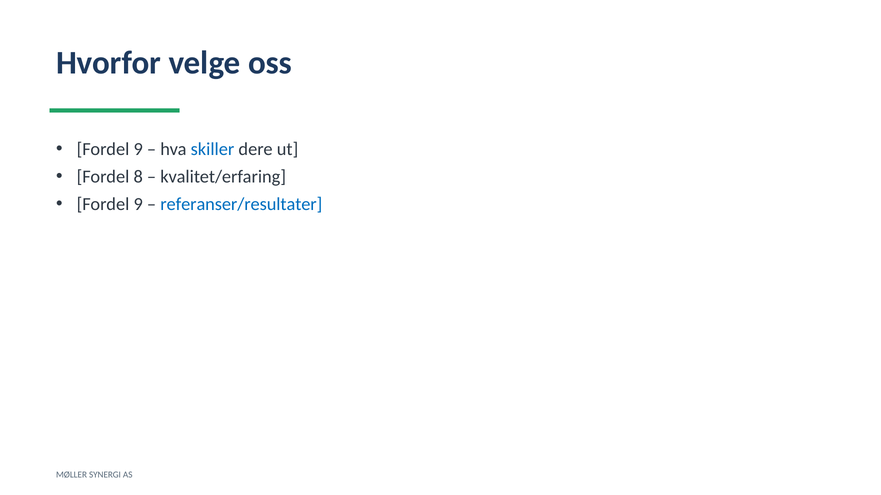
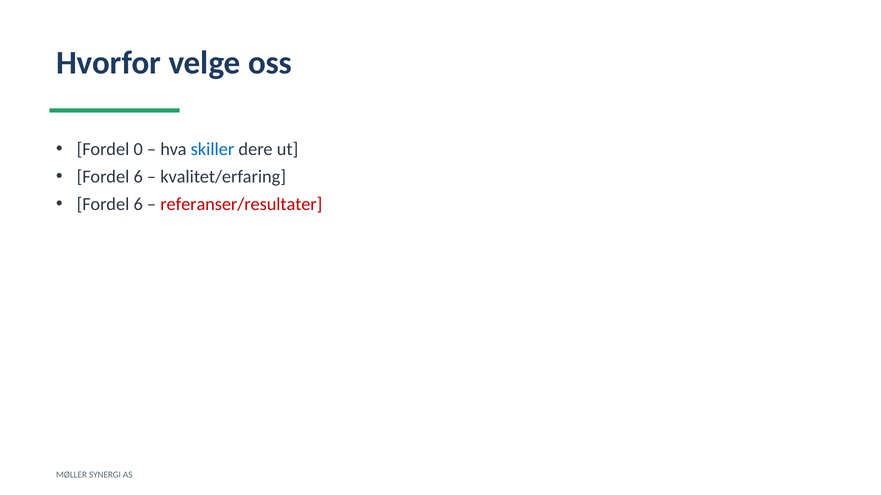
9 at (138, 149): 9 -> 0
8 at (138, 177): 8 -> 6
9 at (138, 204): 9 -> 6
referanser/resultater colour: blue -> red
